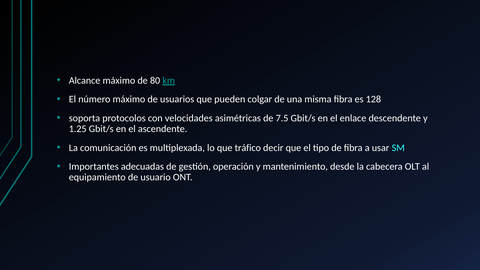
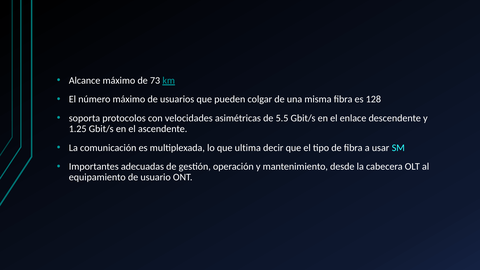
80: 80 -> 73
7.5: 7.5 -> 5.5
tráfico: tráfico -> ultima
